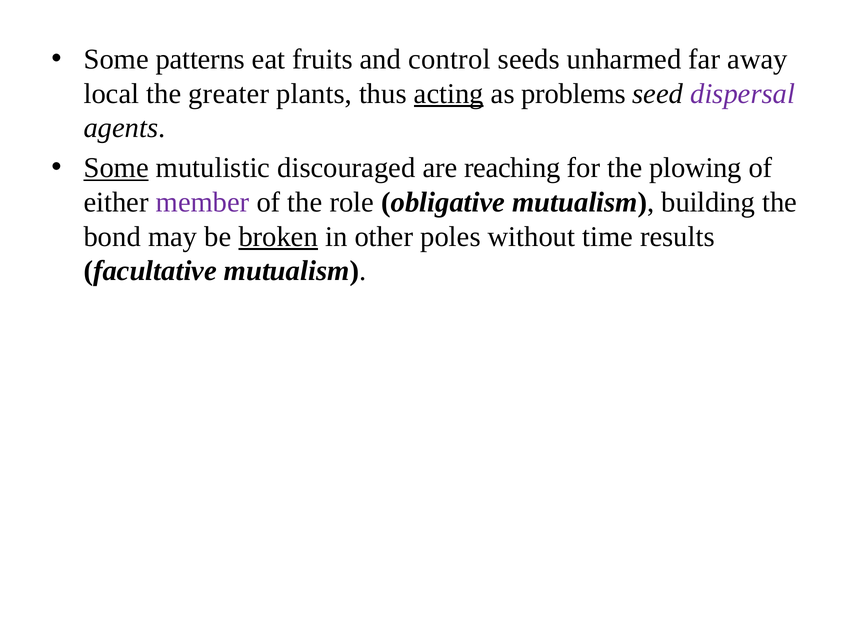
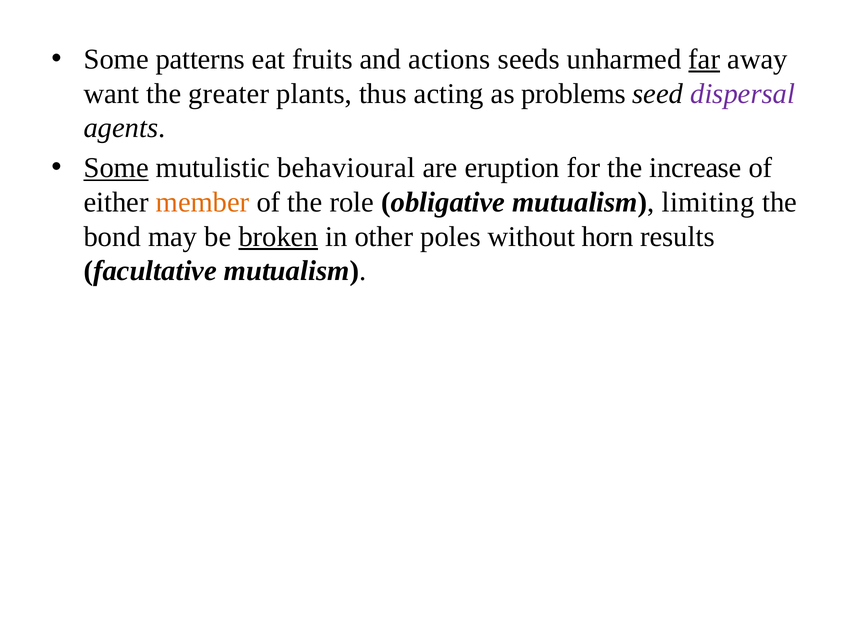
control: control -> actions
far underline: none -> present
local: local -> want
acting underline: present -> none
discouraged: discouraged -> behavioural
reaching: reaching -> eruption
plowing: plowing -> increase
member colour: purple -> orange
building: building -> limiting
time: time -> horn
